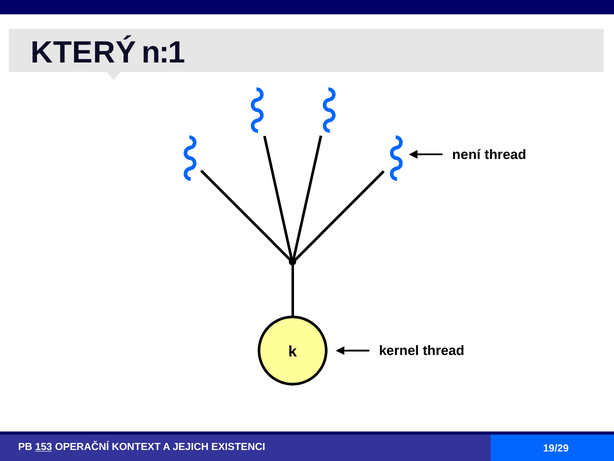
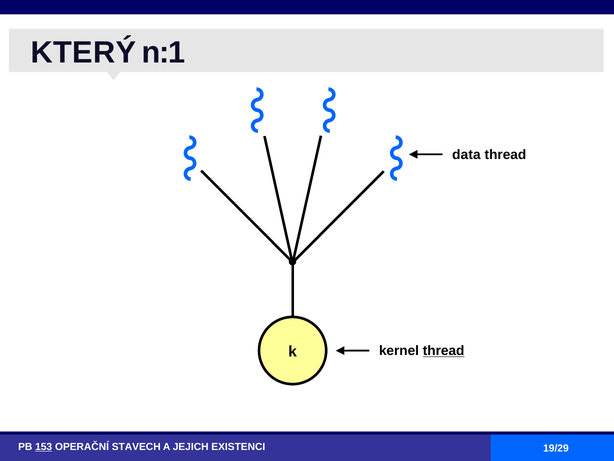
není: není -> data
thread at (444, 350) underline: none -> present
KONTEXT: KONTEXT -> STAVECH
